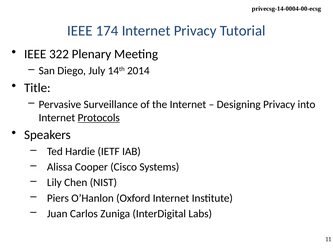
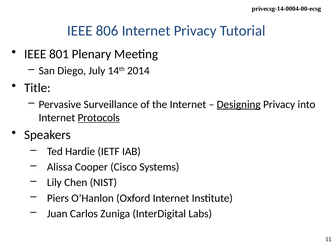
174: 174 -> 806
322: 322 -> 801
Designing underline: none -> present
